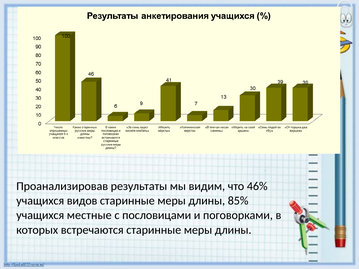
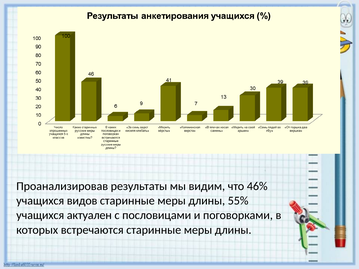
85%: 85% -> 55%
местные: местные -> актуален
